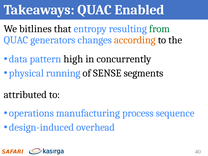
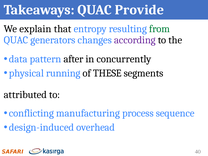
Enabled: Enabled -> Provide
bitlines: bitlines -> explain
according colour: orange -> purple
high: high -> after
SENSE: SENSE -> THESE
operations: operations -> conflicting
